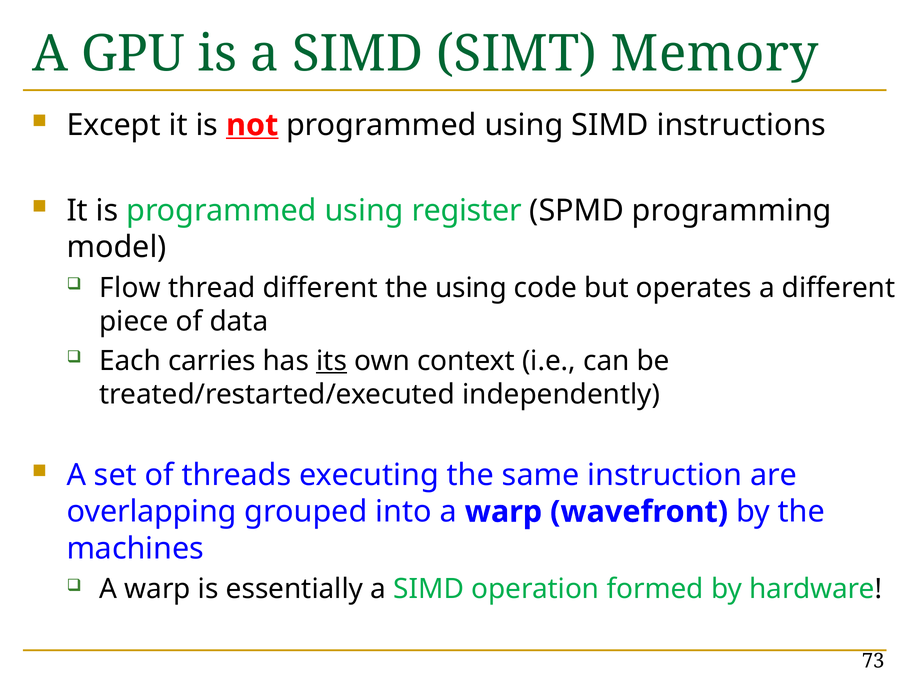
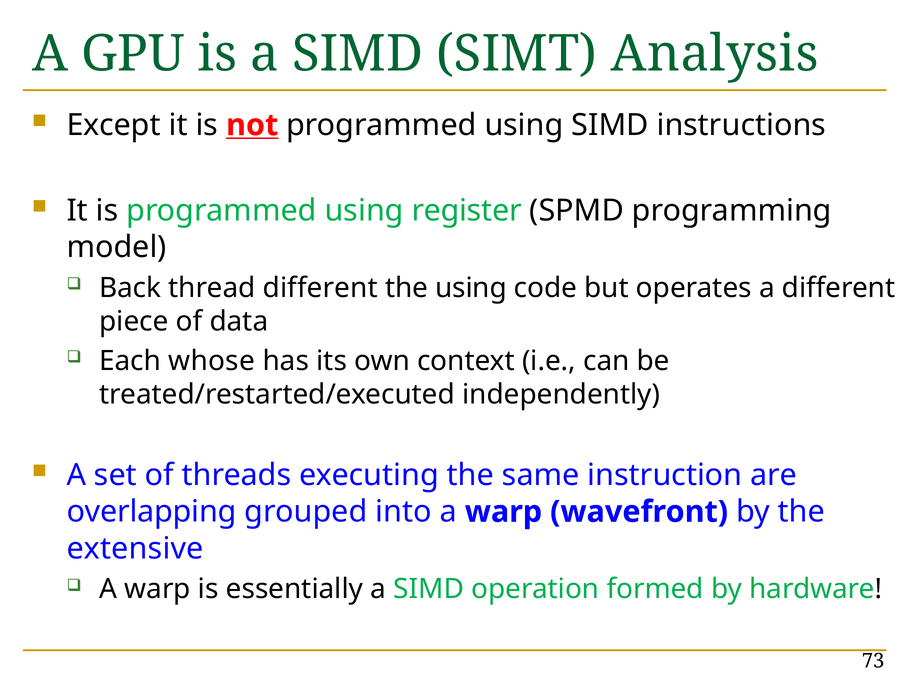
Memory: Memory -> Analysis
Flow: Flow -> Back
carries: carries -> whose
its underline: present -> none
machines: machines -> extensive
